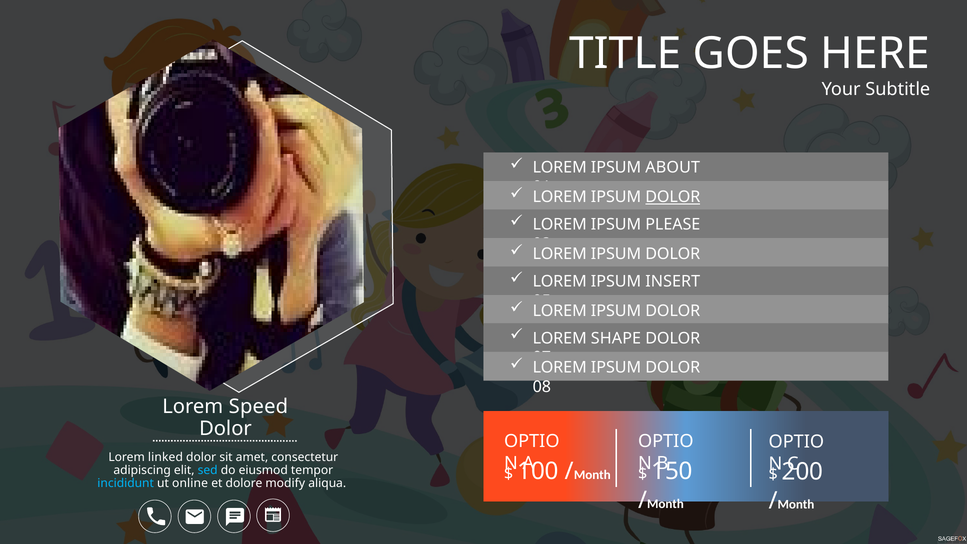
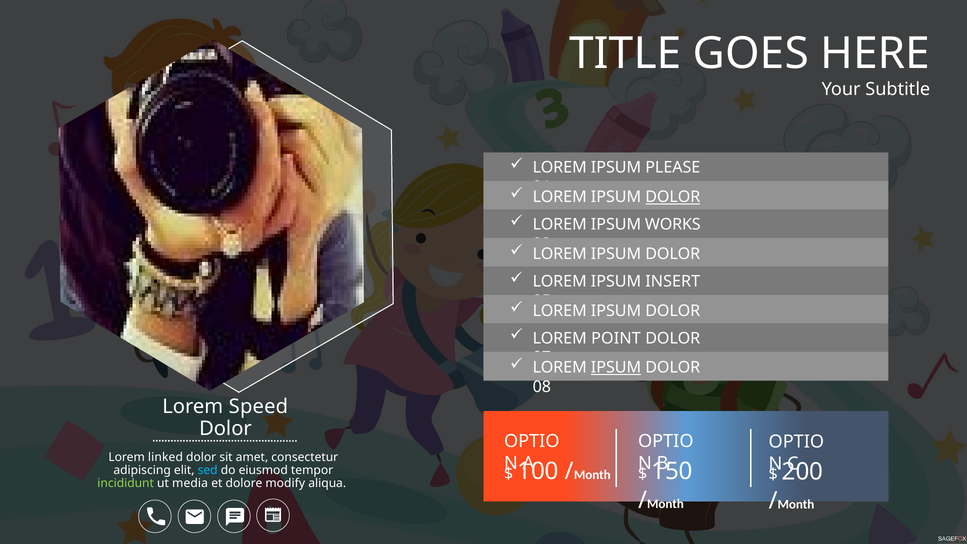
ABOUT: ABOUT -> PLEASE
PLEASE: PLEASE -> WORKS
SHAPE: SHAPE -> POINT
IPSUM at (616, 368) underline: none -> present
incididunt colour: light blue -> light green
online: online -> media
